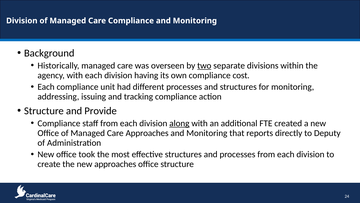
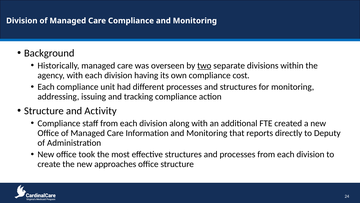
Provide: Provide -> Activity
along underline: present -> none
Care Approaches: Approaches -> Information
